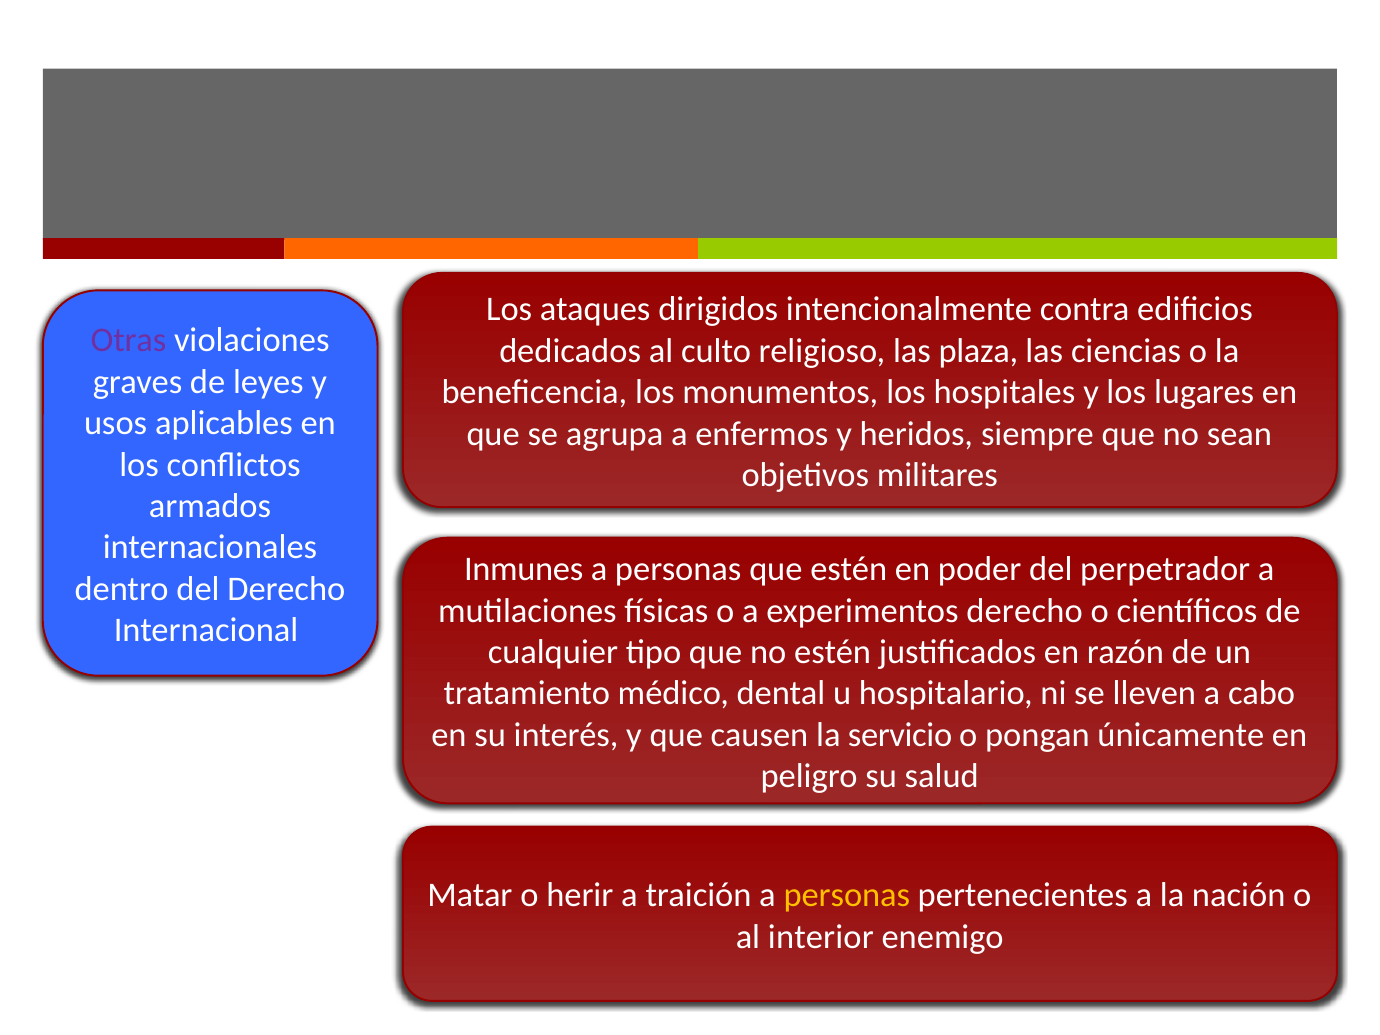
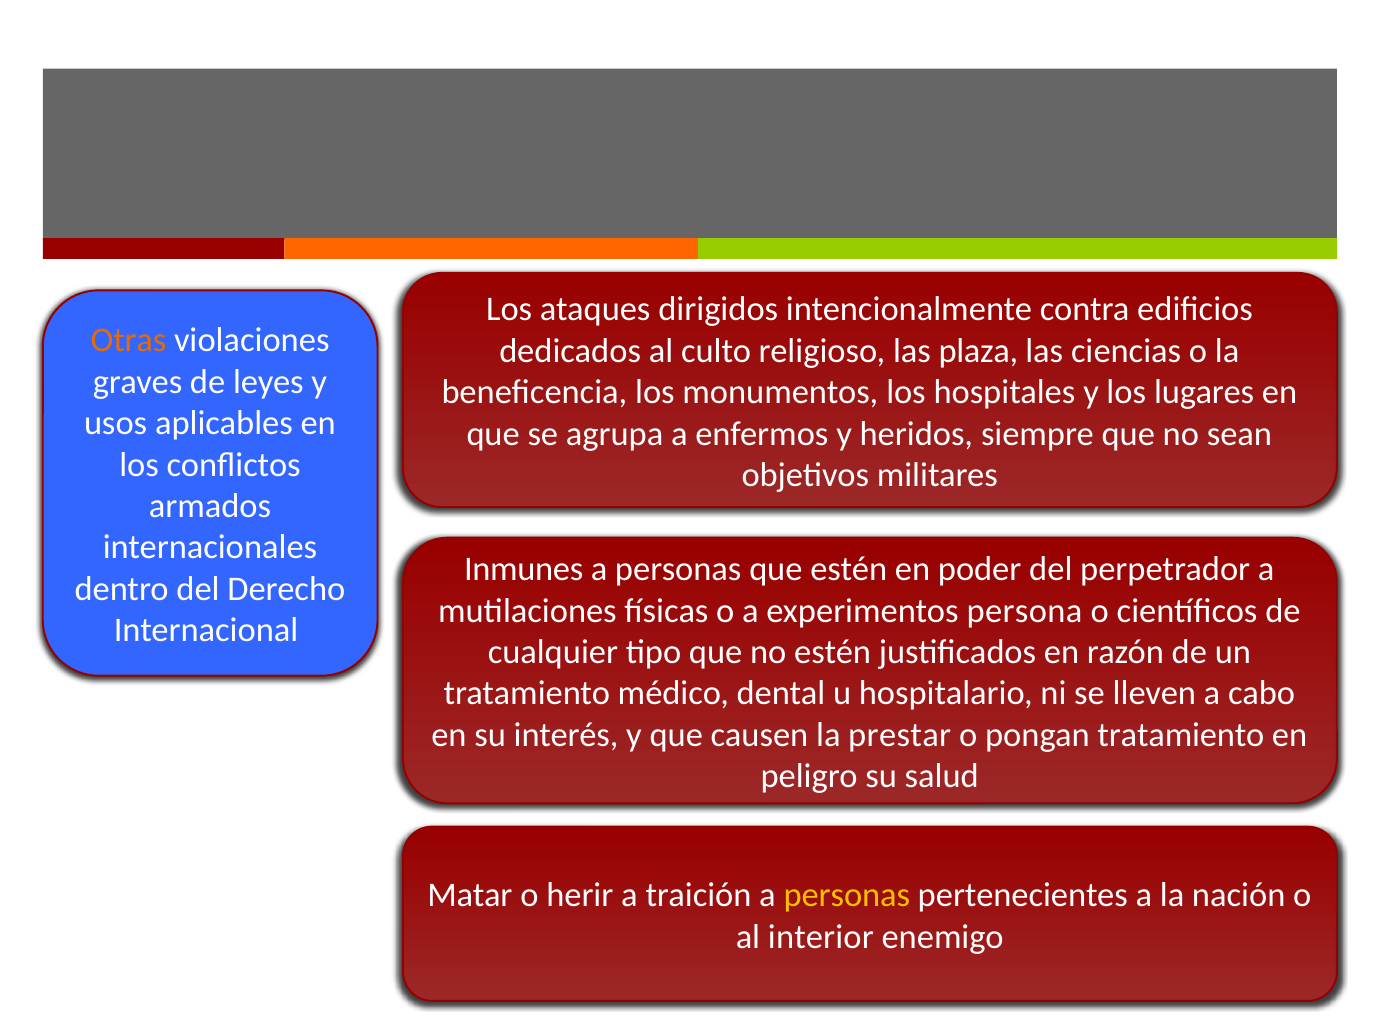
Otras colour: purple -> orange
experimentos derecho: derecho -> persona
servicio: servicio -> prestar
pongan únicamente: únicamente -> tratamiento
